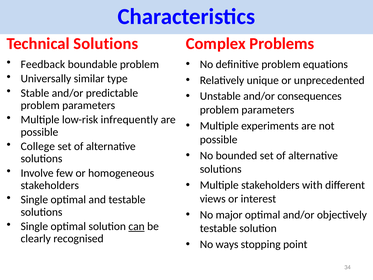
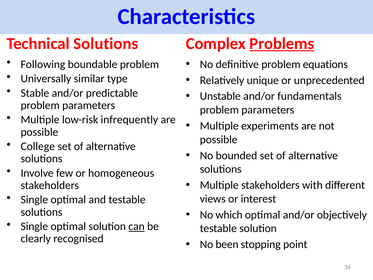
Problems underline: none -> present
Feedback: Feedback -> Following
consequences: consequences -> fundamentals
major: major -> which
ways: ways -> been
